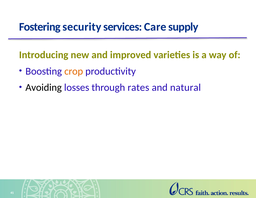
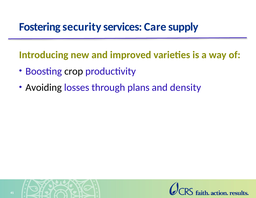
crop colour: orange -> black
rates: rates -> plans
natural: natural -> density
